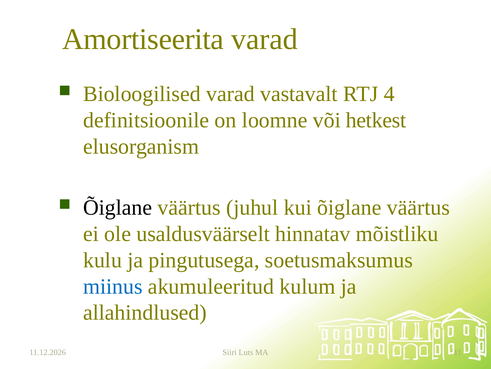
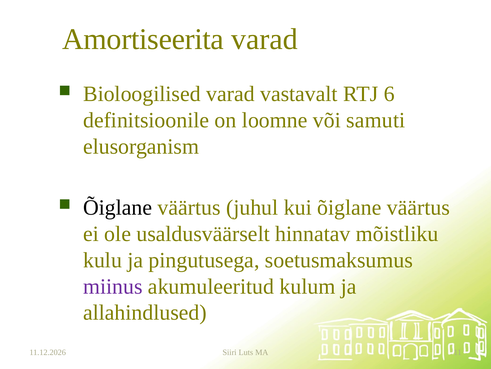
4: 4 -> 6
hetkest: hetkest -> samuti
miinus colour: blue -> purple
